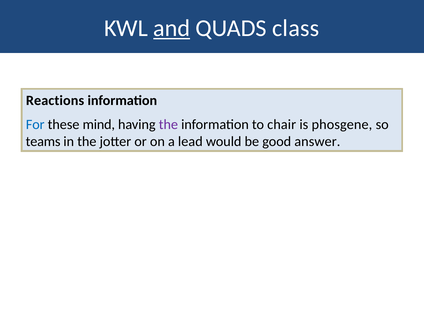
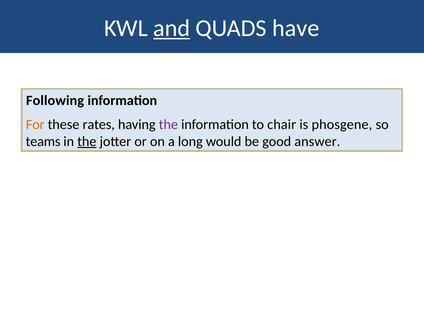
class: class -> have
Reactions: Reactions -> Following
For colour: blue -> orange
mind: mind -> rates
the at (87, 141) underline: none -> present
lead: lead -> long
